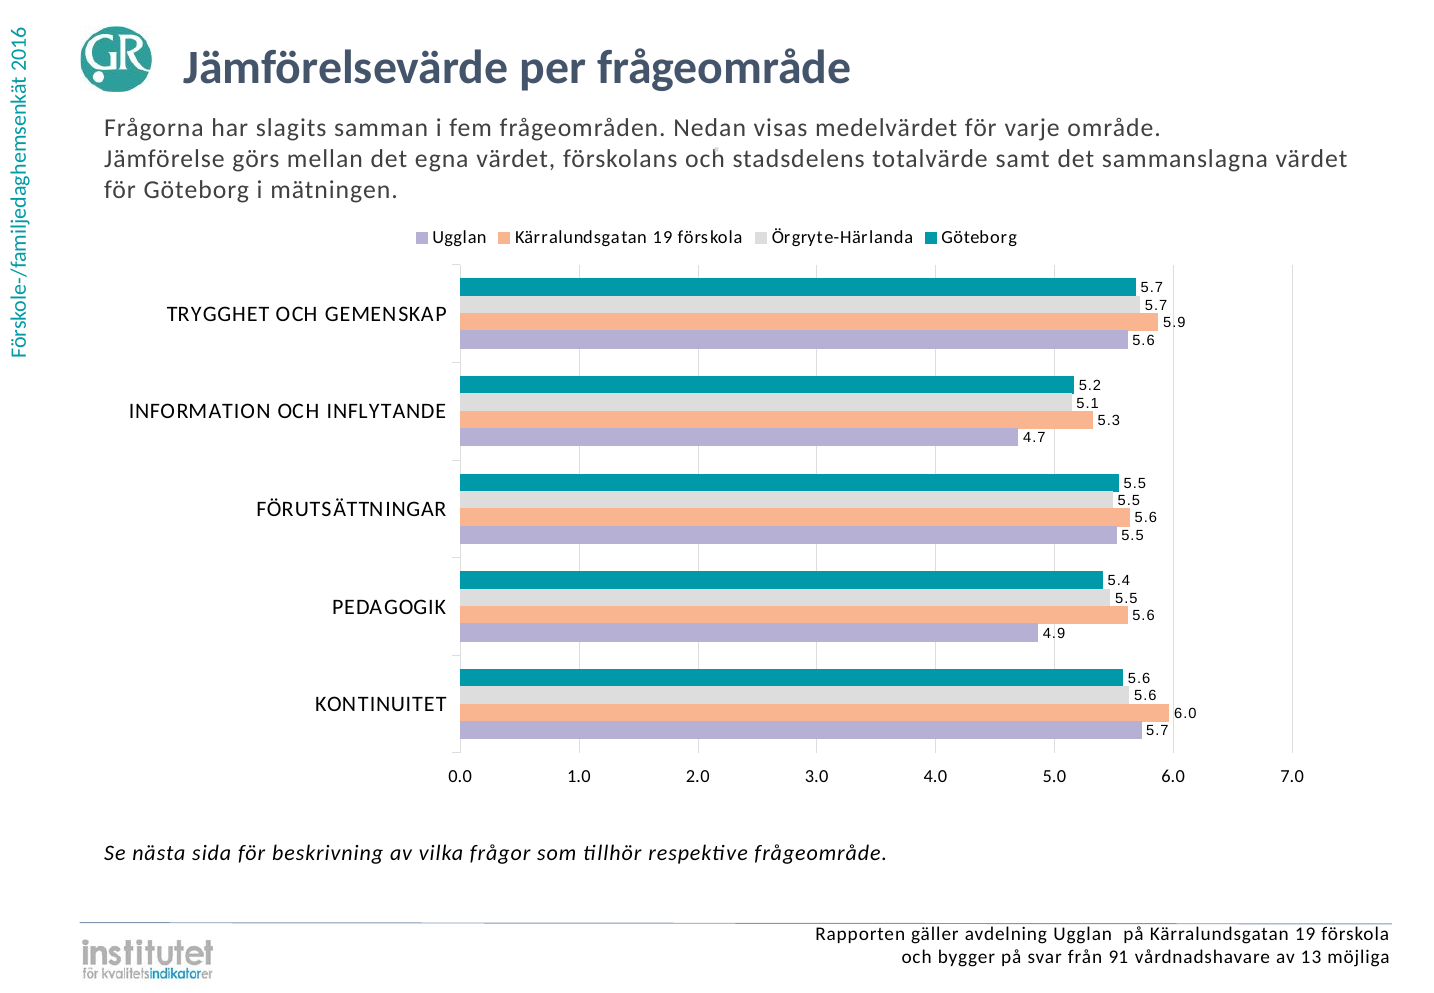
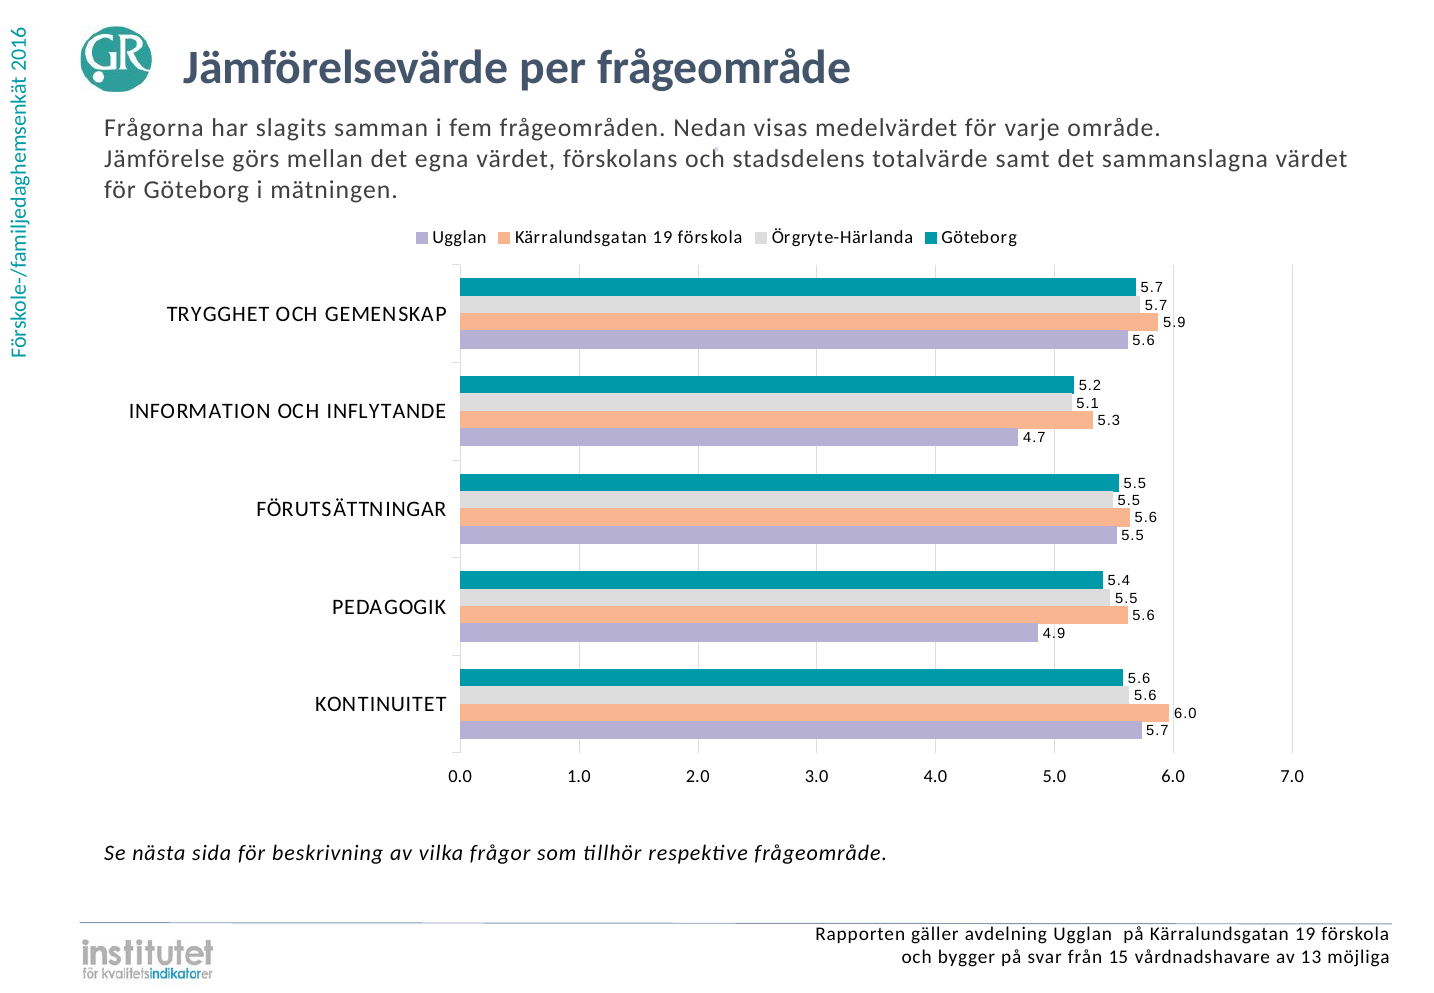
91: 91 -> 15
